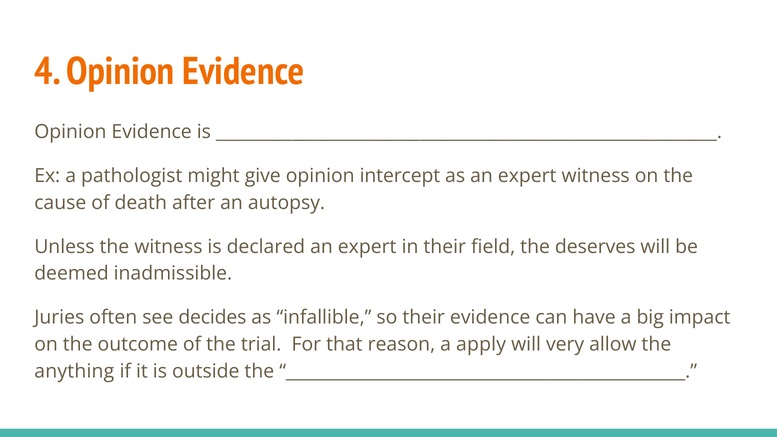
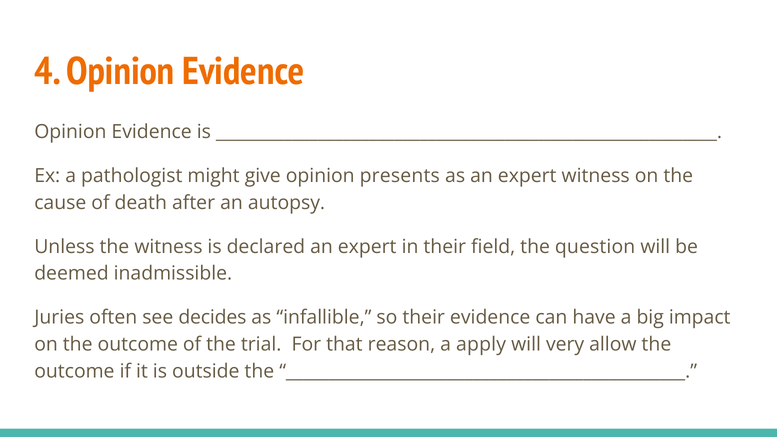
intercept: intercept -> presents
deserves: deserves -> question
anything at (74, 371): anything -> outcome
